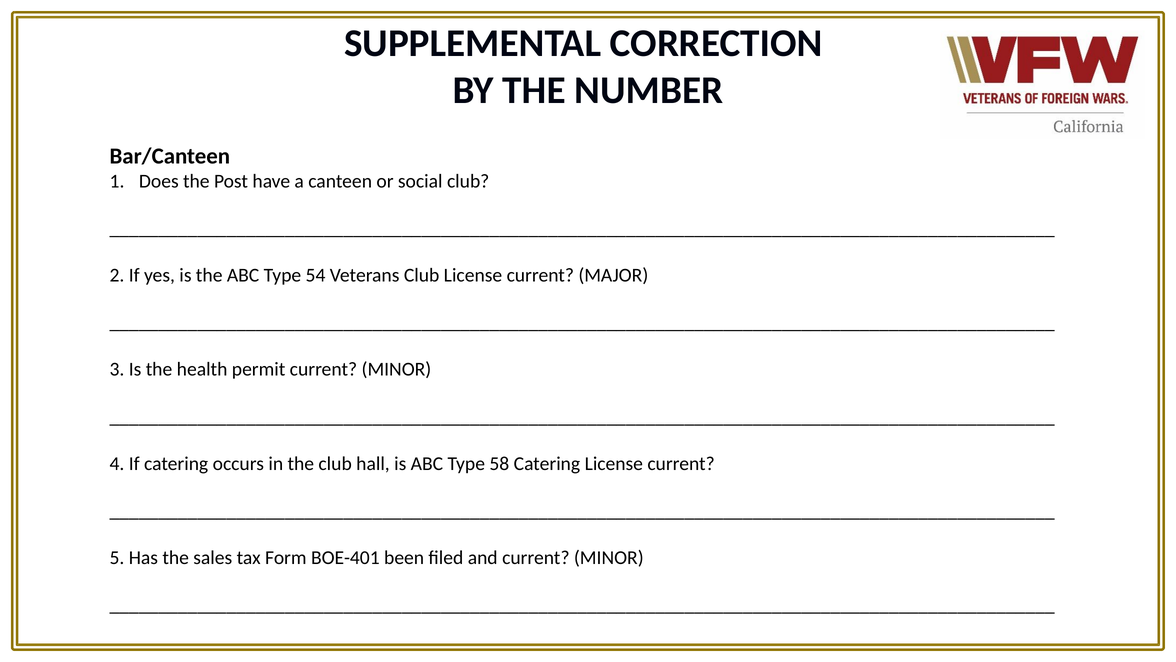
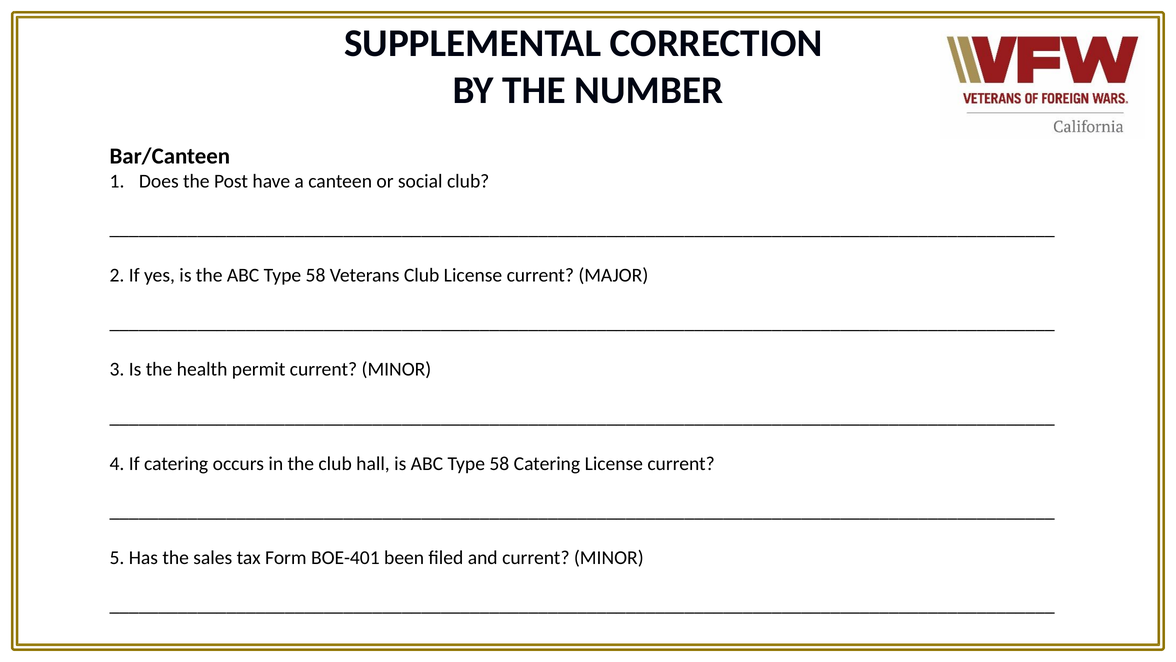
the ABC Type 54: 54 -> 58
